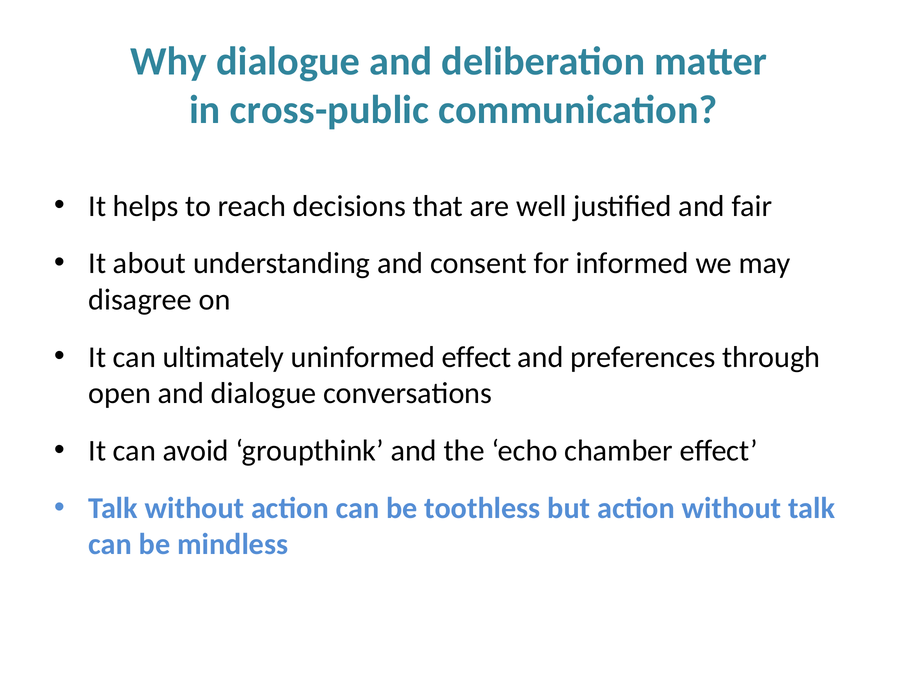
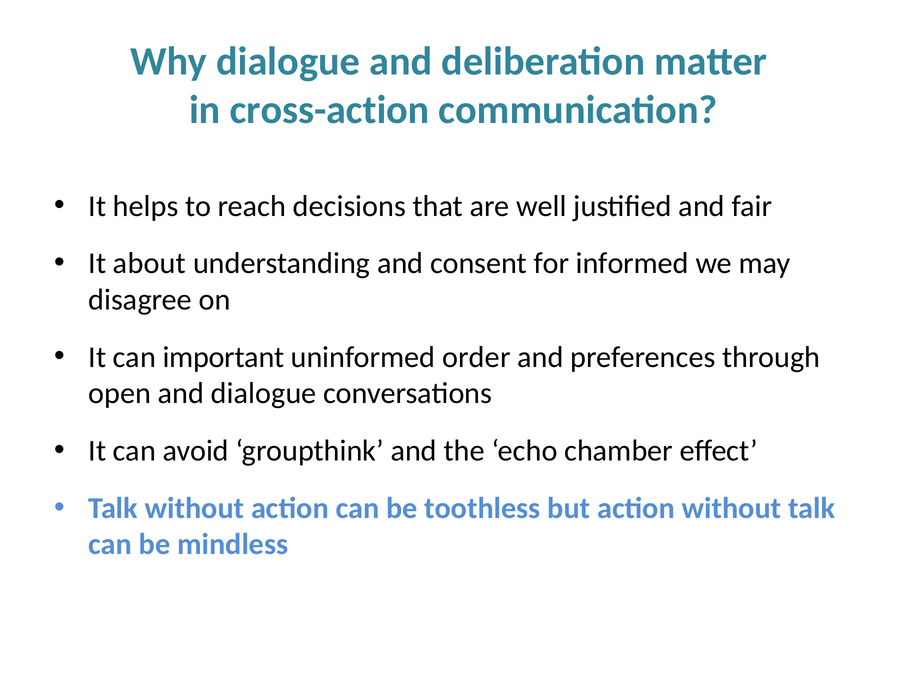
cross-public: cross-public -> cross-action
ultimately: ultimately -> important
uninformed effect: effect -> order
